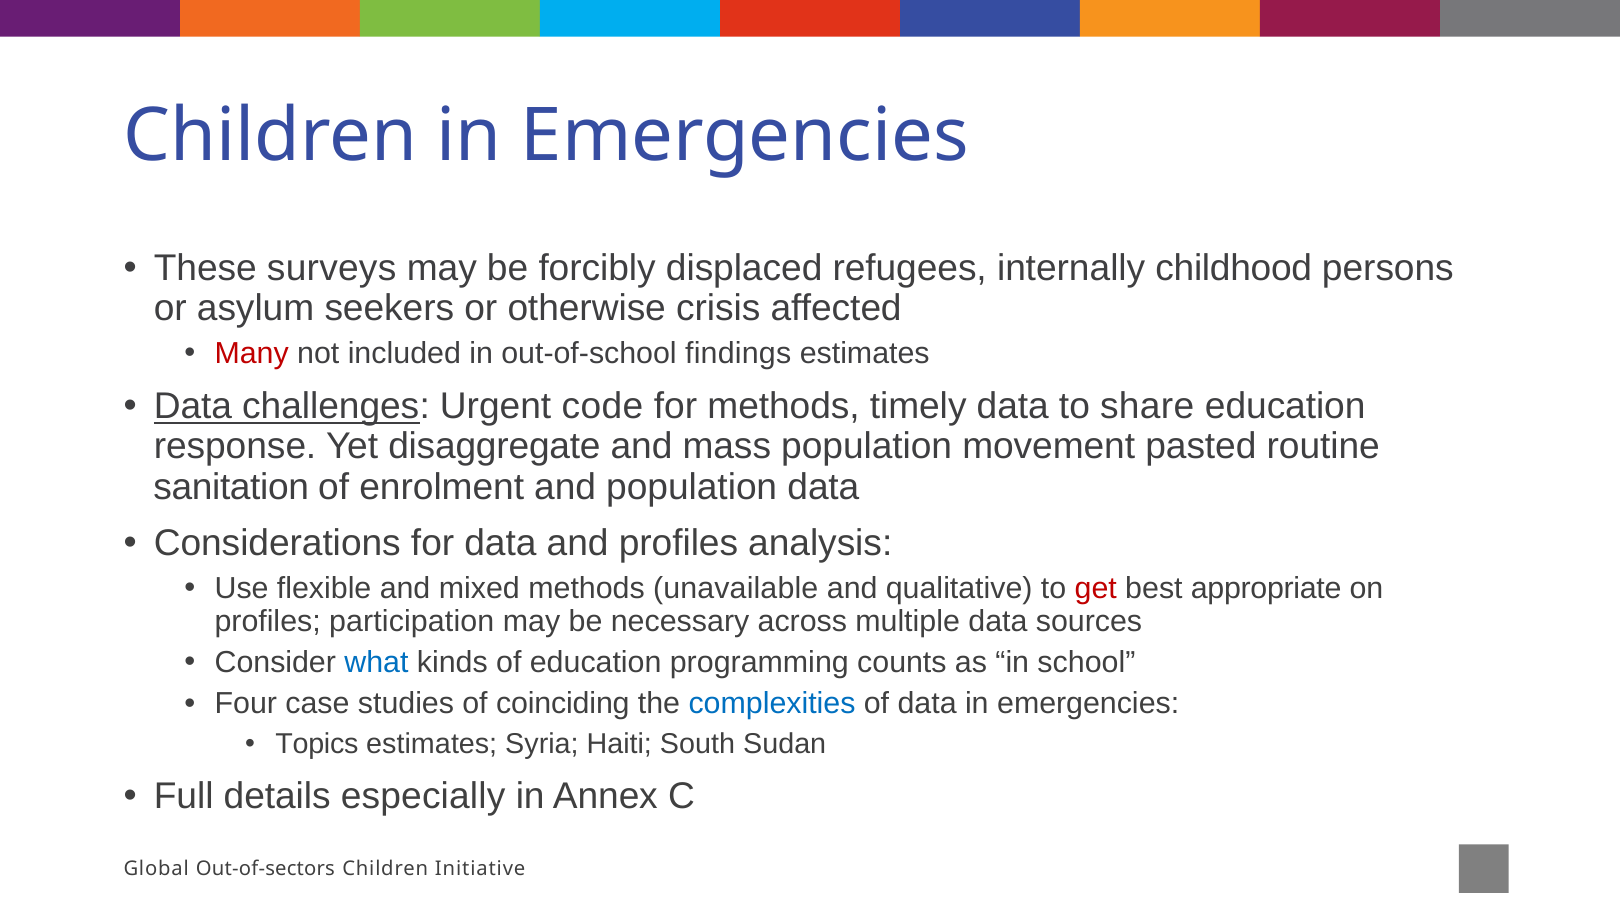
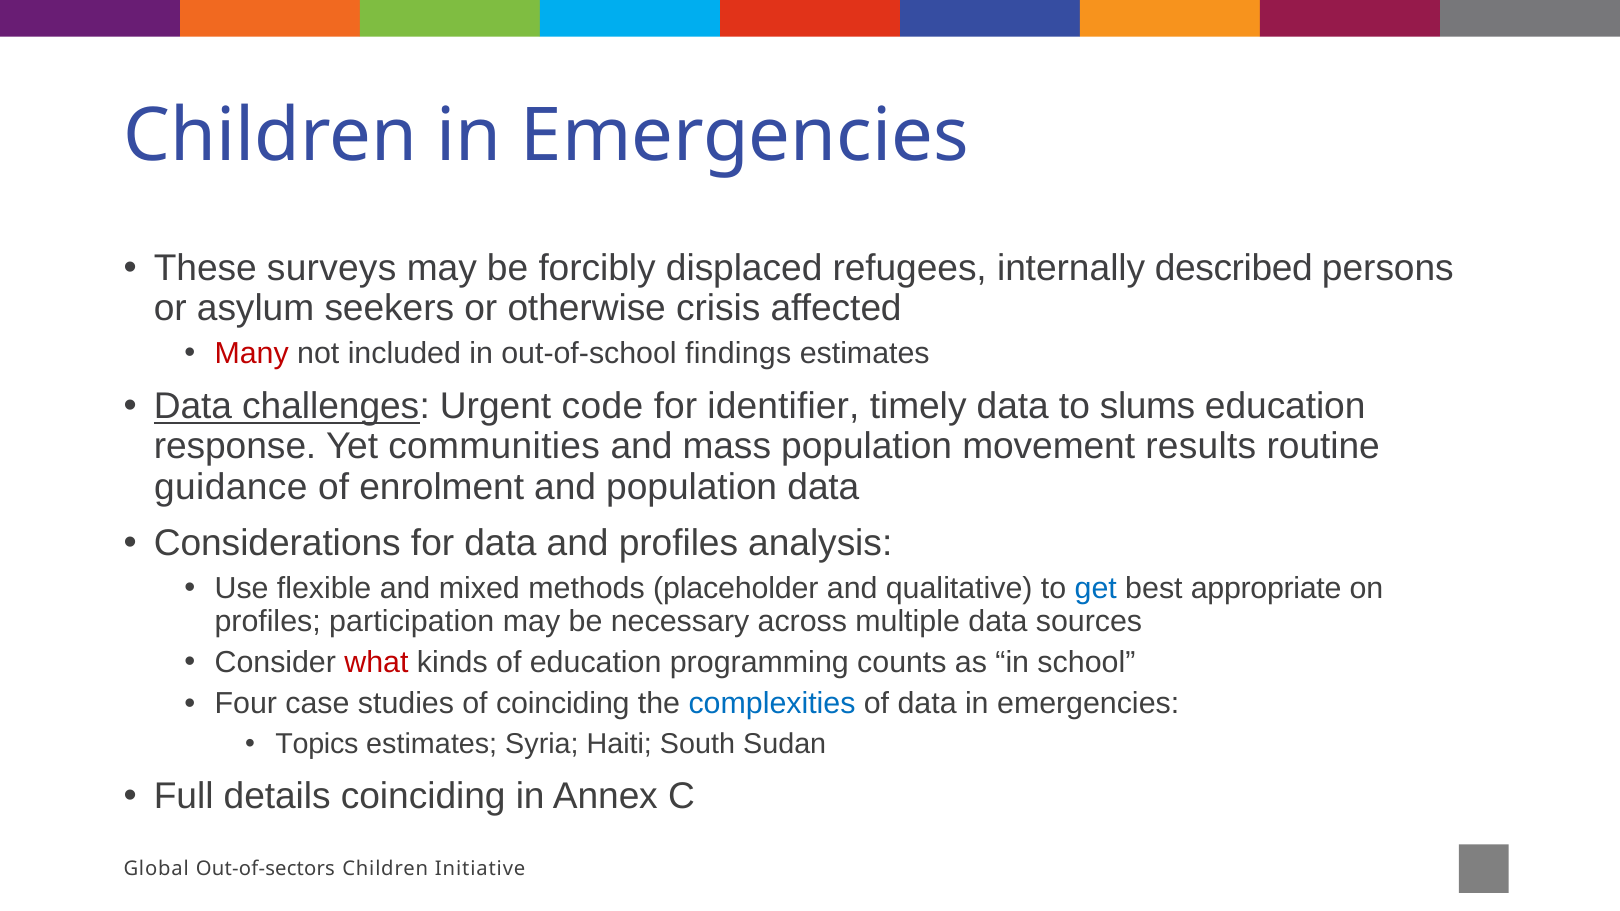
childhood: childhood -> described
for methods: methods -> identifier
share: share -> slums
disaggregate: disaggregate -> communities
pasted: pasted -> results
sanitation: sanitation -> guidance
unavailable: unavailable -> placeholder
get colour: red -> blue
what colour: blue -> red
details especially: especially -> coinciding
